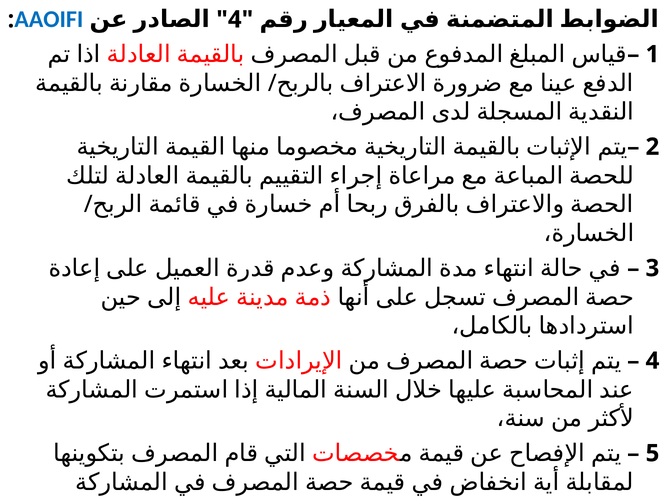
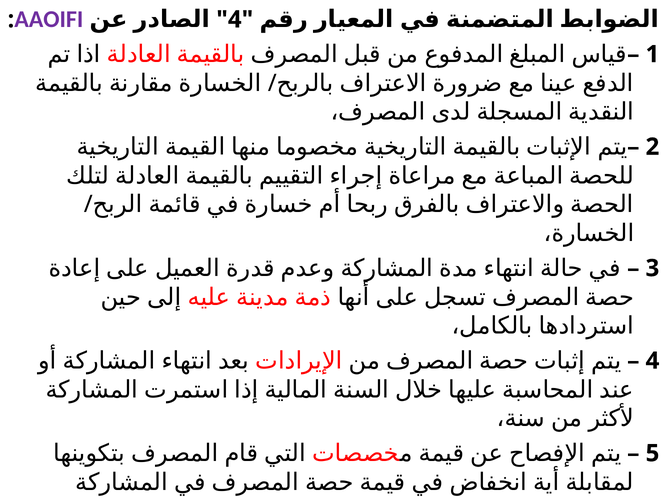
AAOIFI colour: blue -> purple
